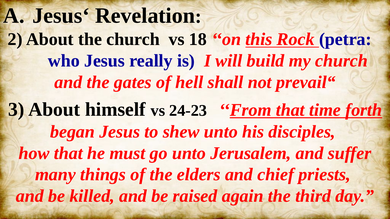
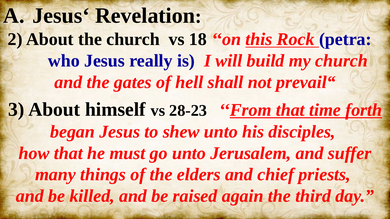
24-23: 24-23 -> 28-23
